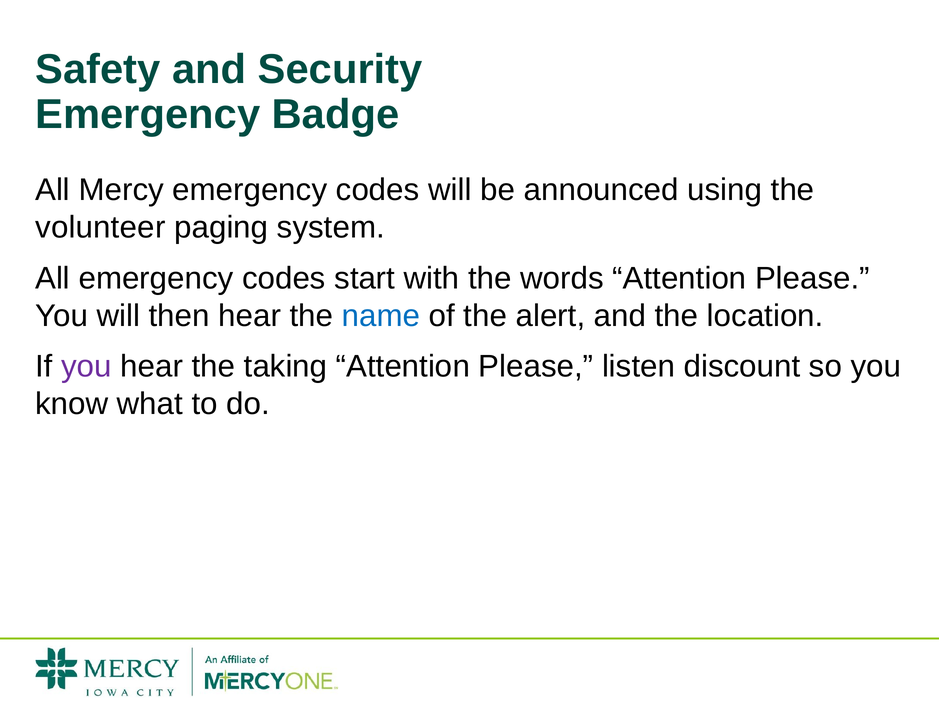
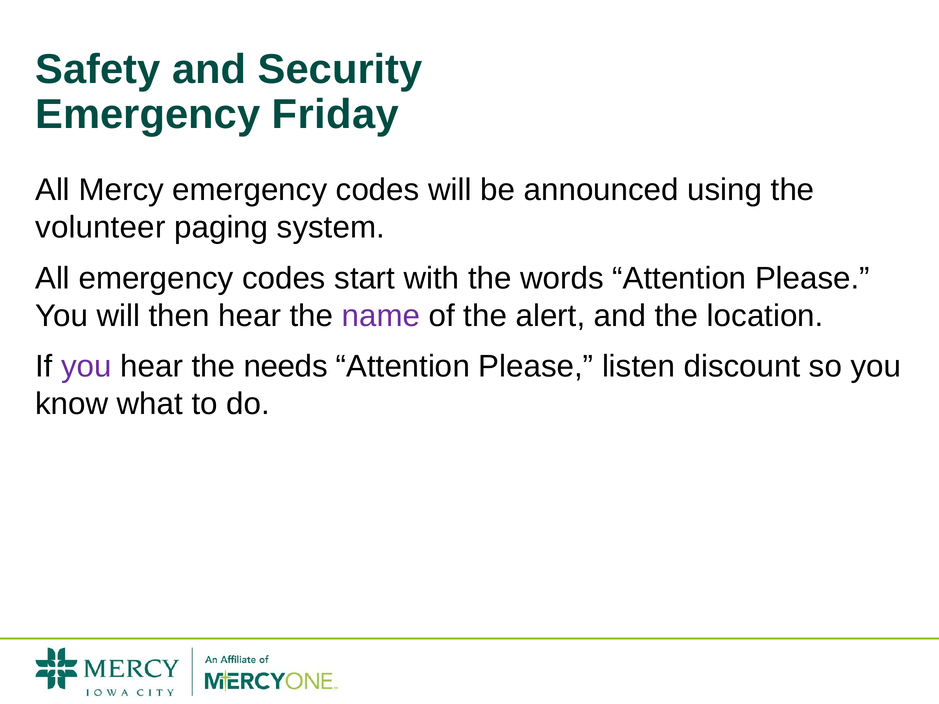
Badge: Badge -> Friday
name colour: blue -> purple
taking: taking -> needs
